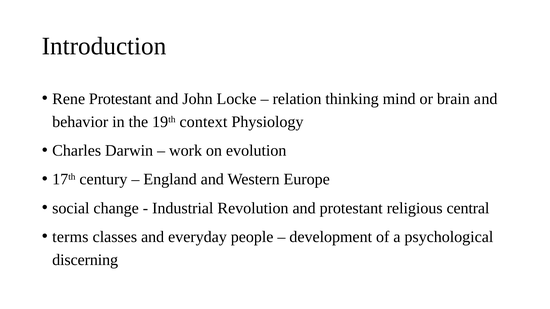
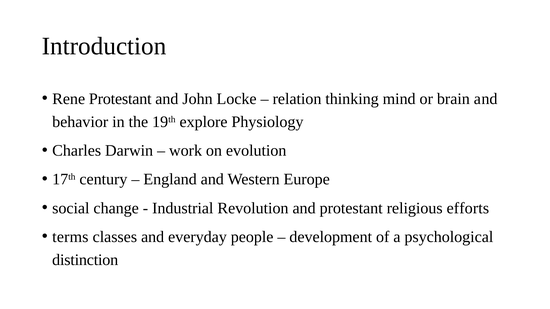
context: context -> explore
central: central -> efforts
discerning: discerning -> distinction
